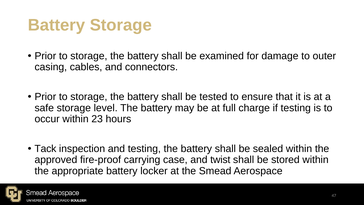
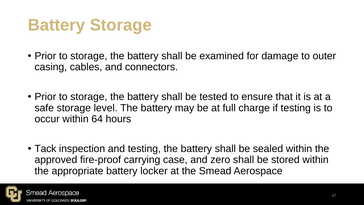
23: 23 -> 64
twist: twist -> zero
